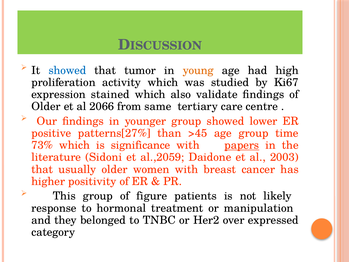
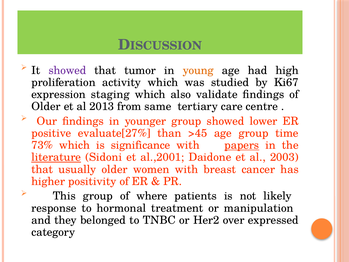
showed at (67, 70) colour: blue -> purple
stained: stained -> staging
2066: 2066 -> 2013
patterns[27%: patterns[27% -> evaluate[27%
literature underline: none -> present
al.,2059: al.,2059 -> al.,2001
figure: figure -> where
